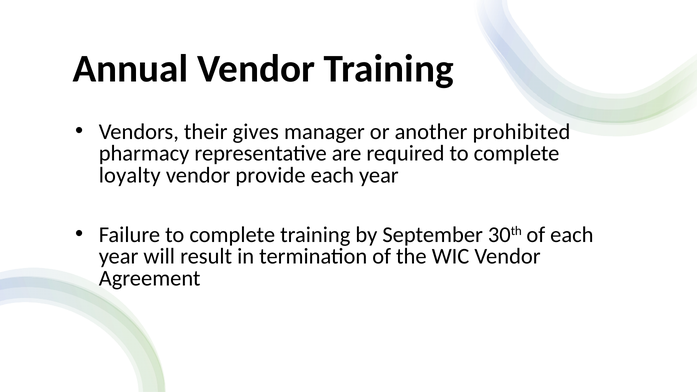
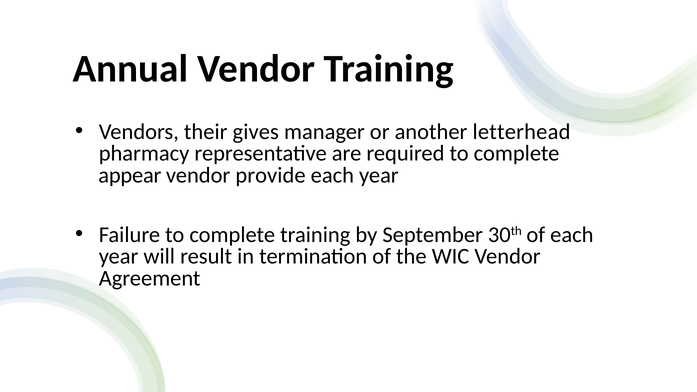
prohibited: prohibited -> letterhead
loyalty: loyalty -> appear
